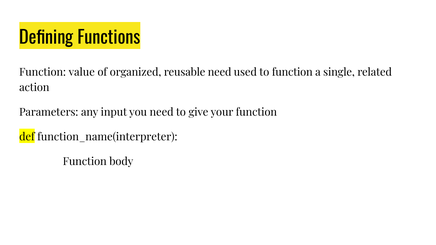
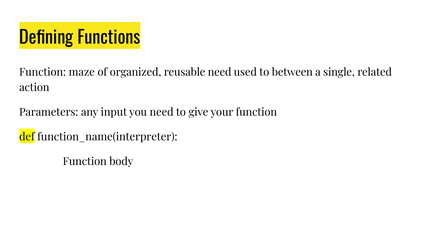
value: value -> maze
to function: function -> between
